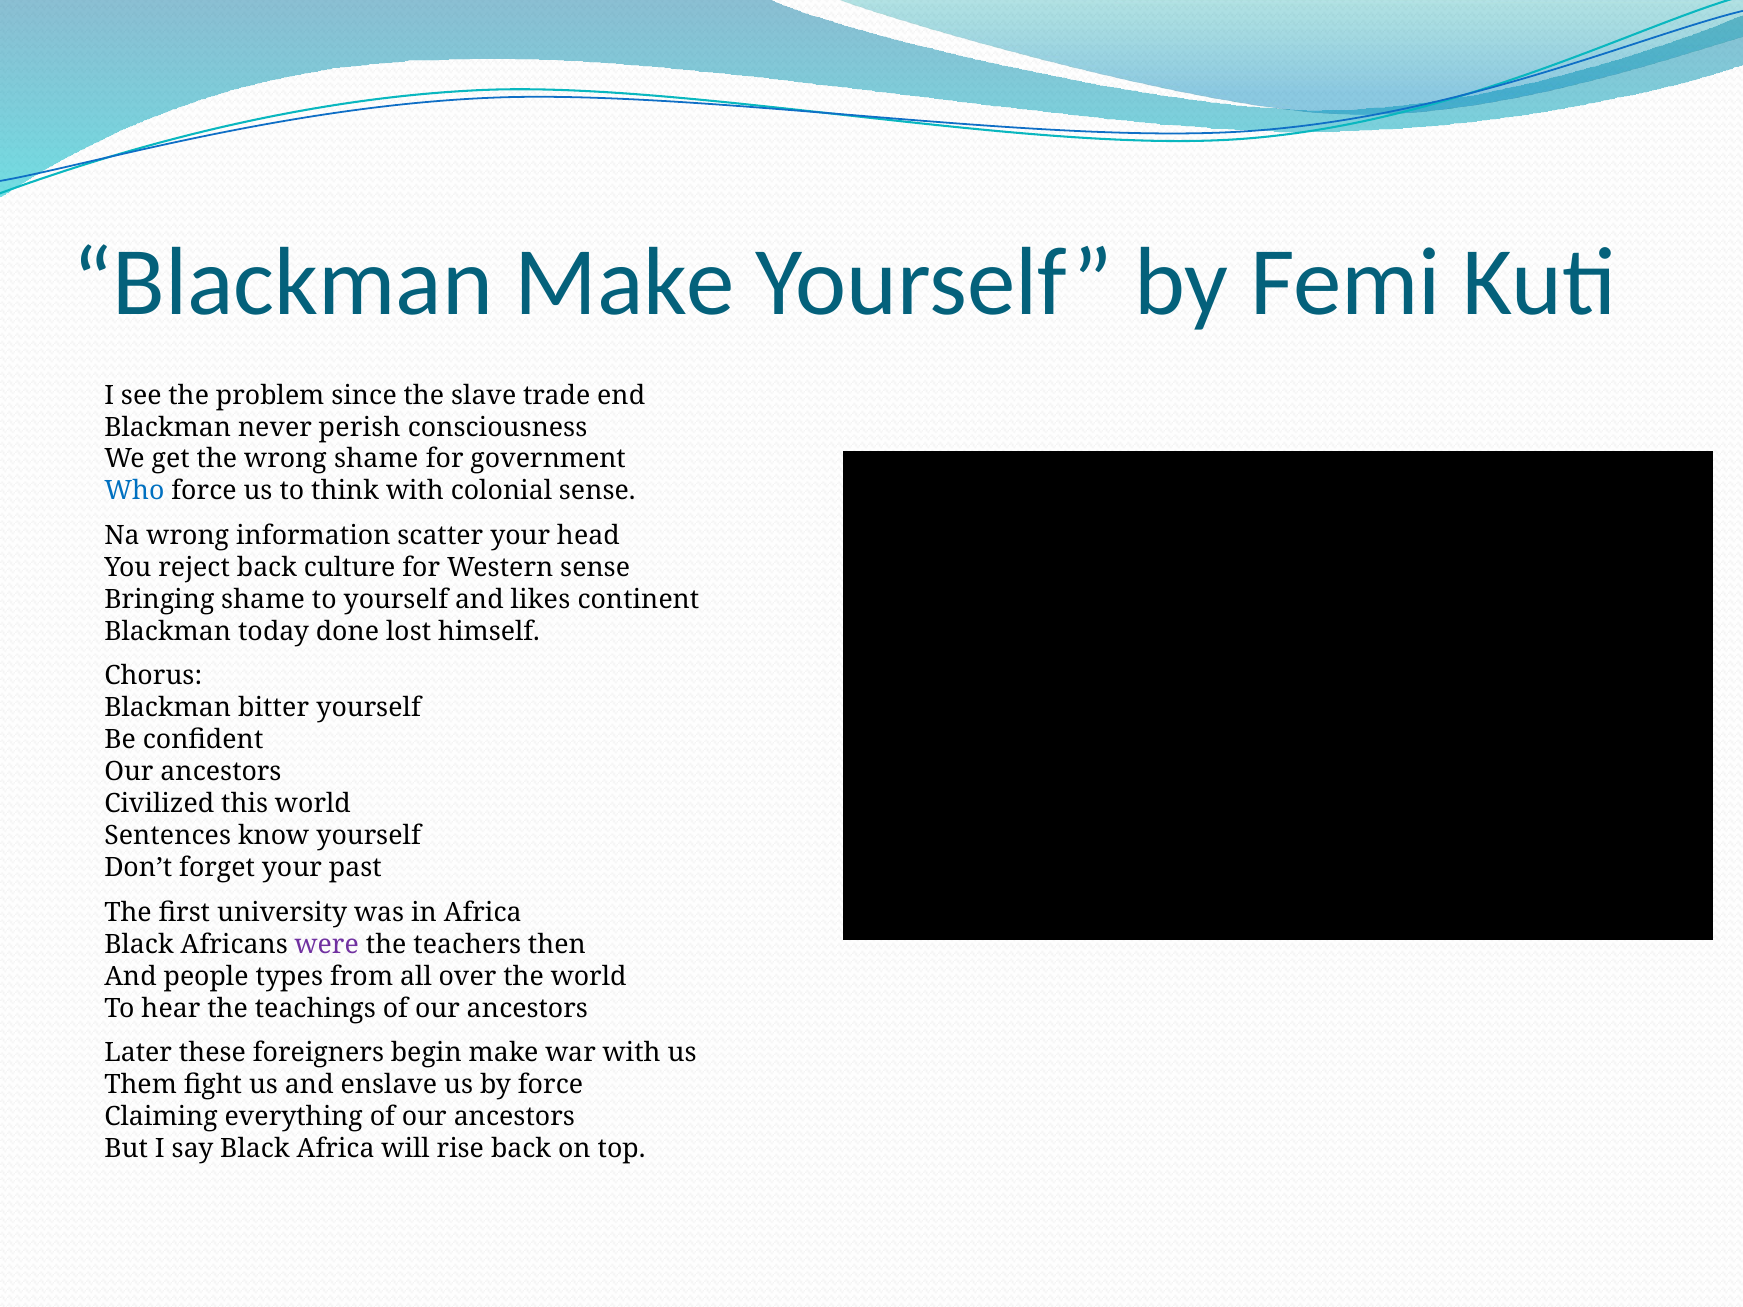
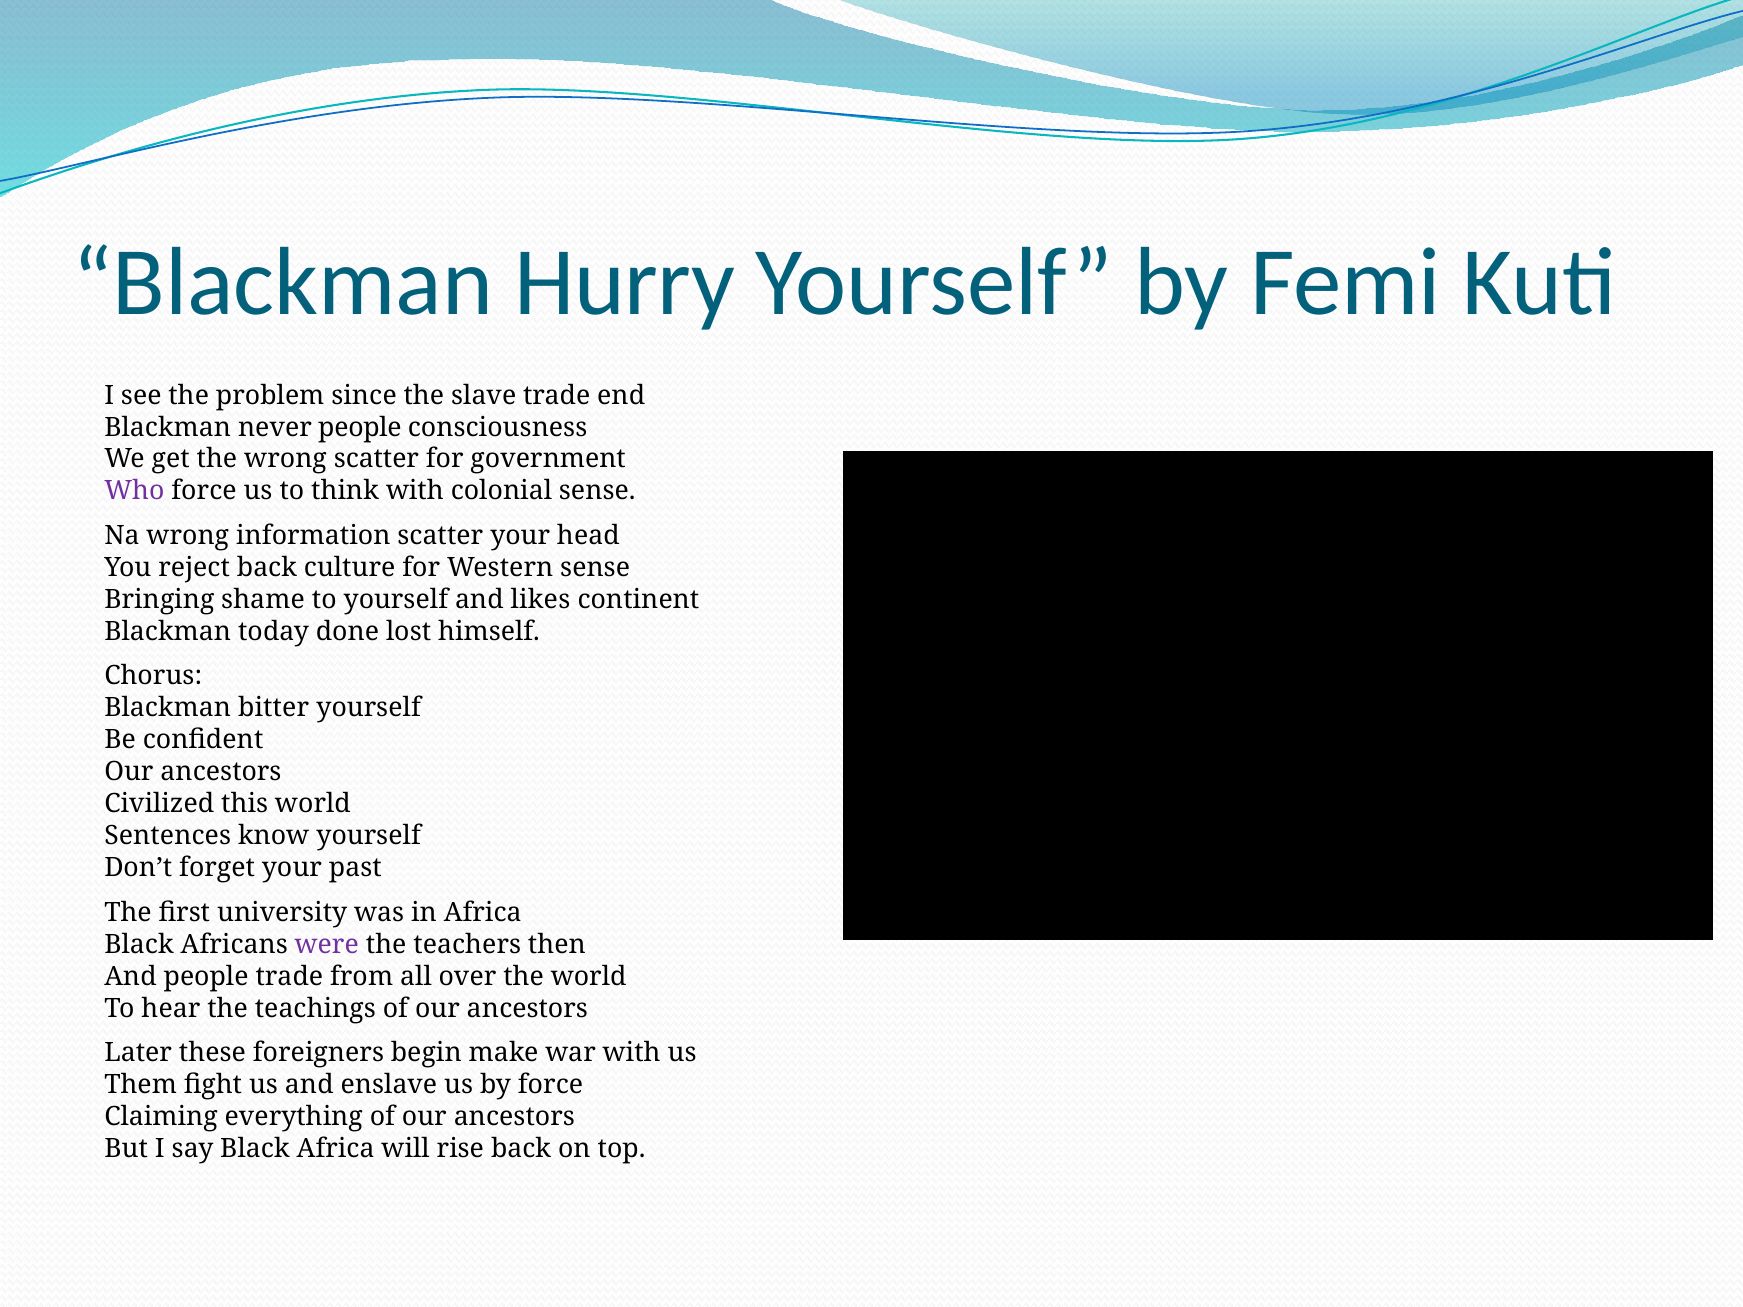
Blackman Make: Make -> Hurry
never perish: perish -> people
wrong shame: shame -> scatter
Who colour: blue -> purple
people types: types -> trade
